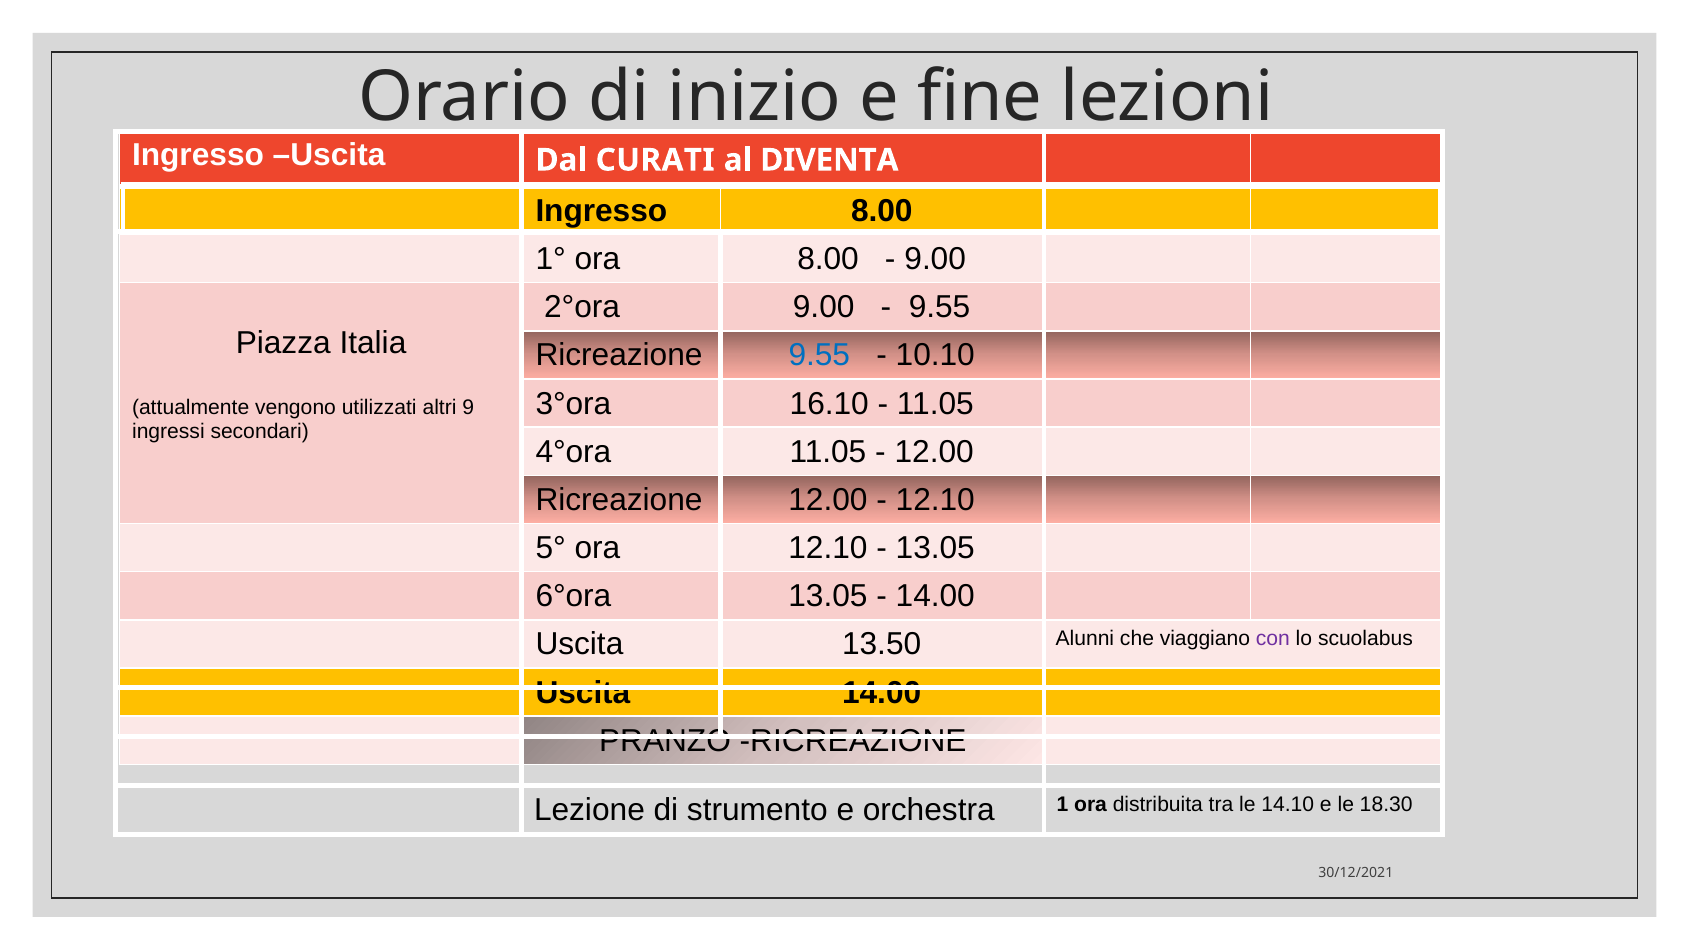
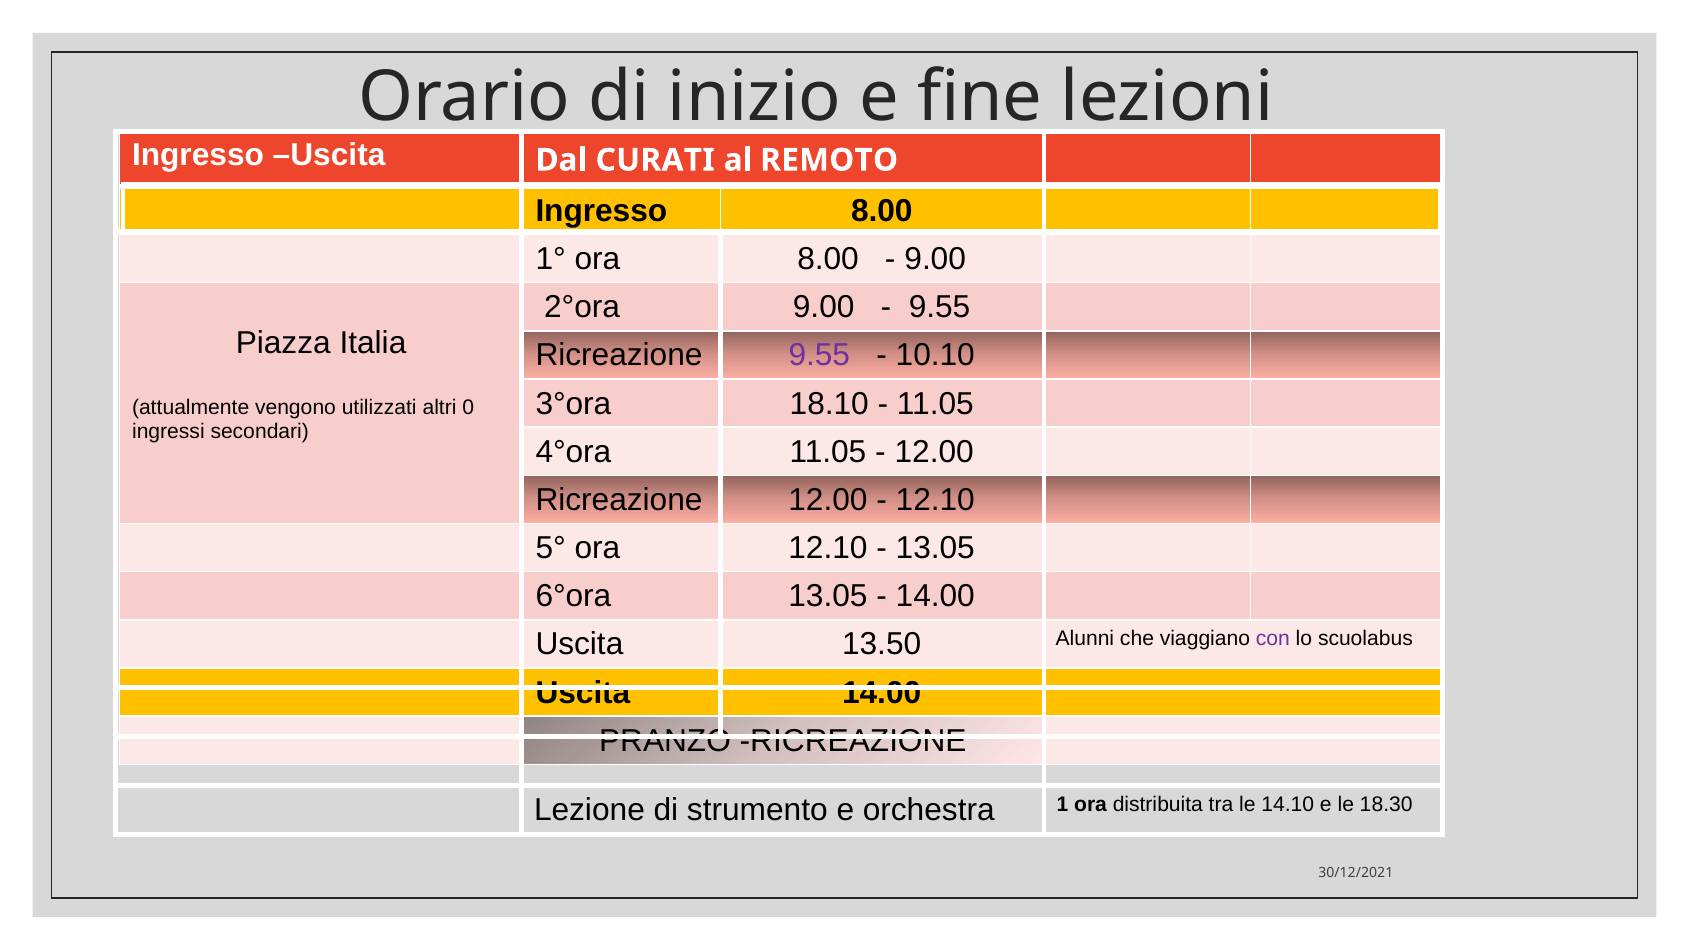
DIVENTA: DIVENTA -> REMOTO
9.55 at (819, 355) colour: blue -> purple
16.10: 16.10 -> 18.10
9: 9 -> 0
